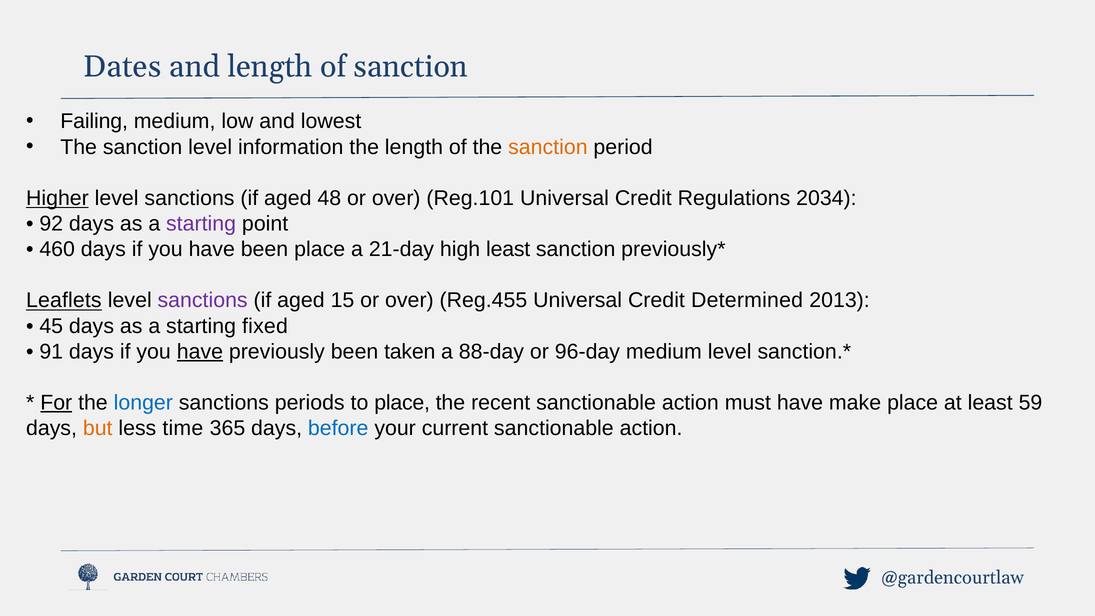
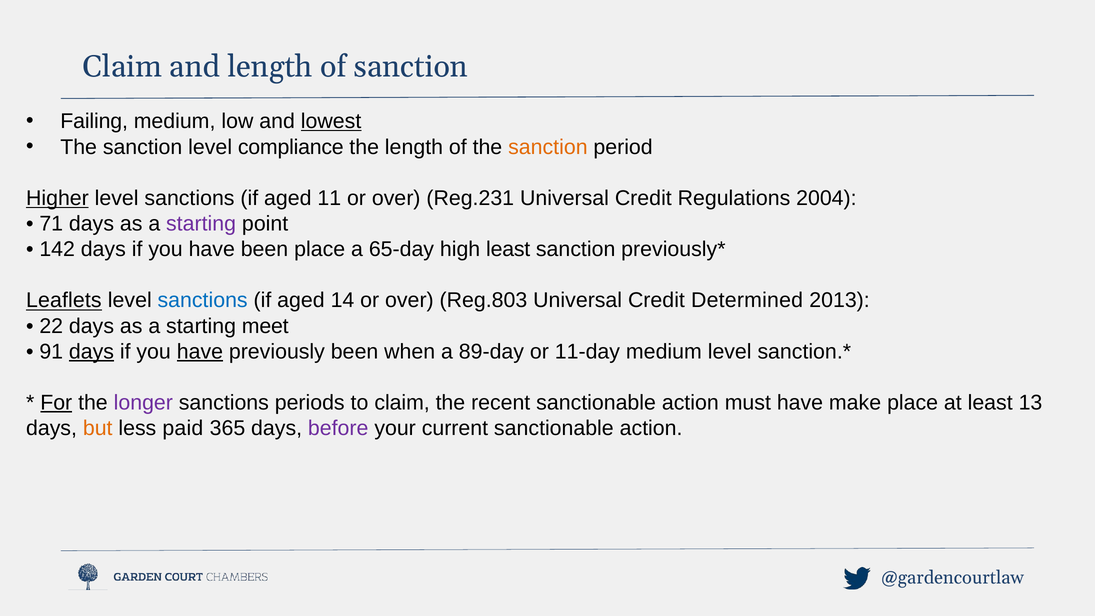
Dates at (122, 66): Dates -> Claim
lowest underline: none -> present
information: information -> compliance
48: 48 -> 11
Reg.101: Reg.101 -> Reg.231
2034: 2034 -> 2004
92: 92 -> 71
460: 460 -> 142
21-day: 21-day -> 65-day
sanctions at (203, 300) colour: purple -> blue
15: 15 -> 14
Reg.455: Reg.455 -> Reg.803
45: 45 -> 22
fixed: fixed -> meet
days at (91, 352) underline: none -> present
taken: taken -> when
88-day: 88-day -> 89-day
96-day: 96-day -> 11-day
longer colour: blue -> purple
to place: place -> claim
59: 59 -> 13
time: time -> paid
before colour: blue -> purple
